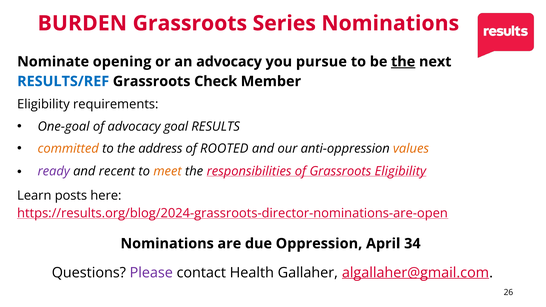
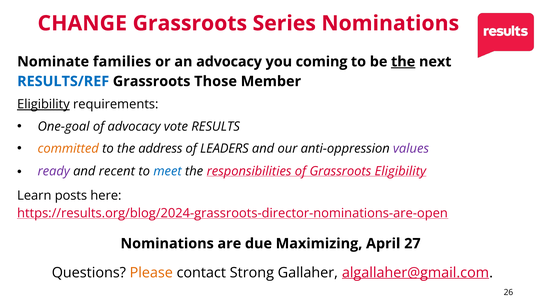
BURDEN: BURDEN -> CHANGE
opening: opening -> families
pursue: pursue -> coming
Check: Check -> Those
Eligibility at (43, 104) underline: none -> present
goal: goal -> vote
ROOTED: ROOTED -> LEADERS
values colour: orange -> purple
meet colour: orange -> blue
Oppression: Oppression -> Maximizing
34: 34 -> 27
Please colour: purple -> orange
Health: Health -> Strong
